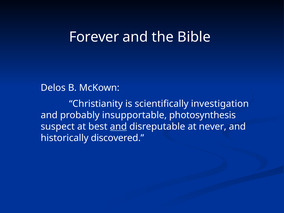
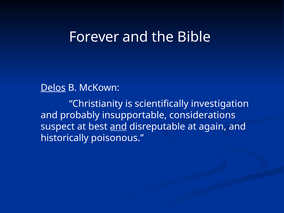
Delos underline: none -> present
photosynthesis: photosynthesis -> considerations
never: never -> again
discovered: discovered -> poisonous
